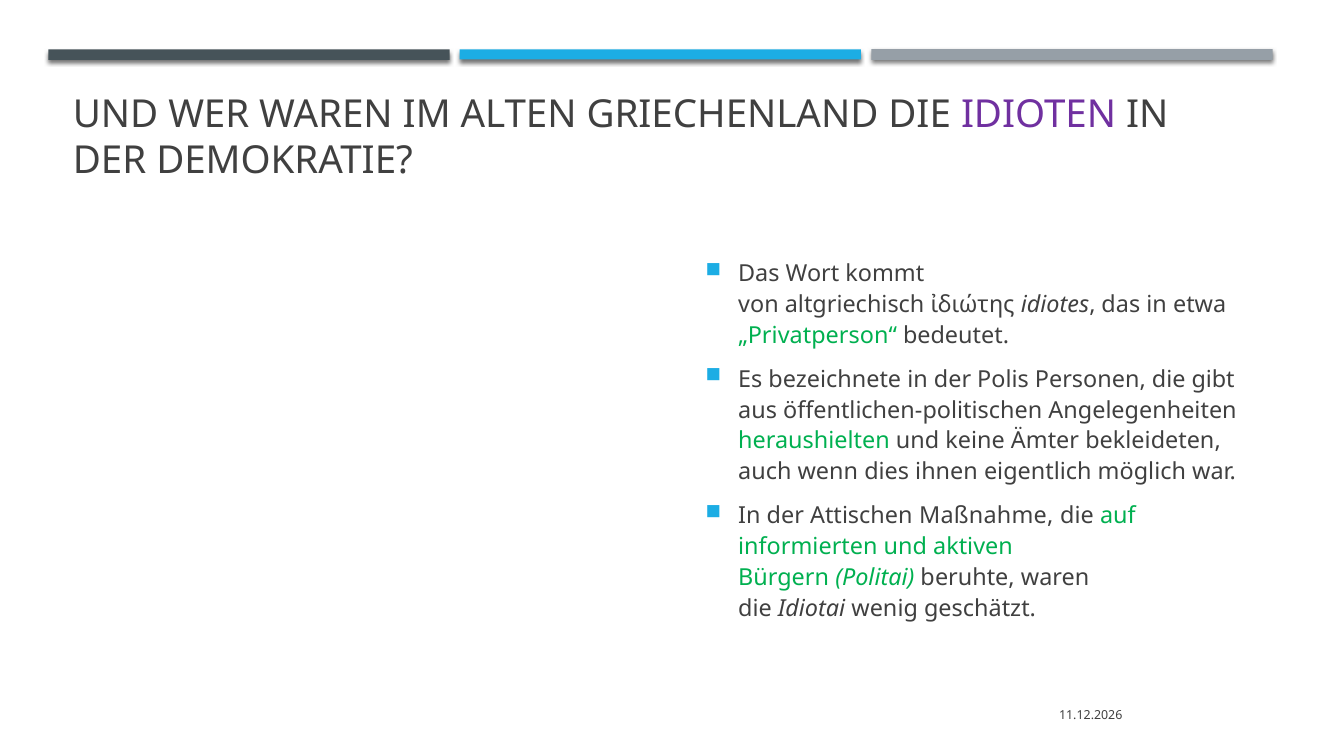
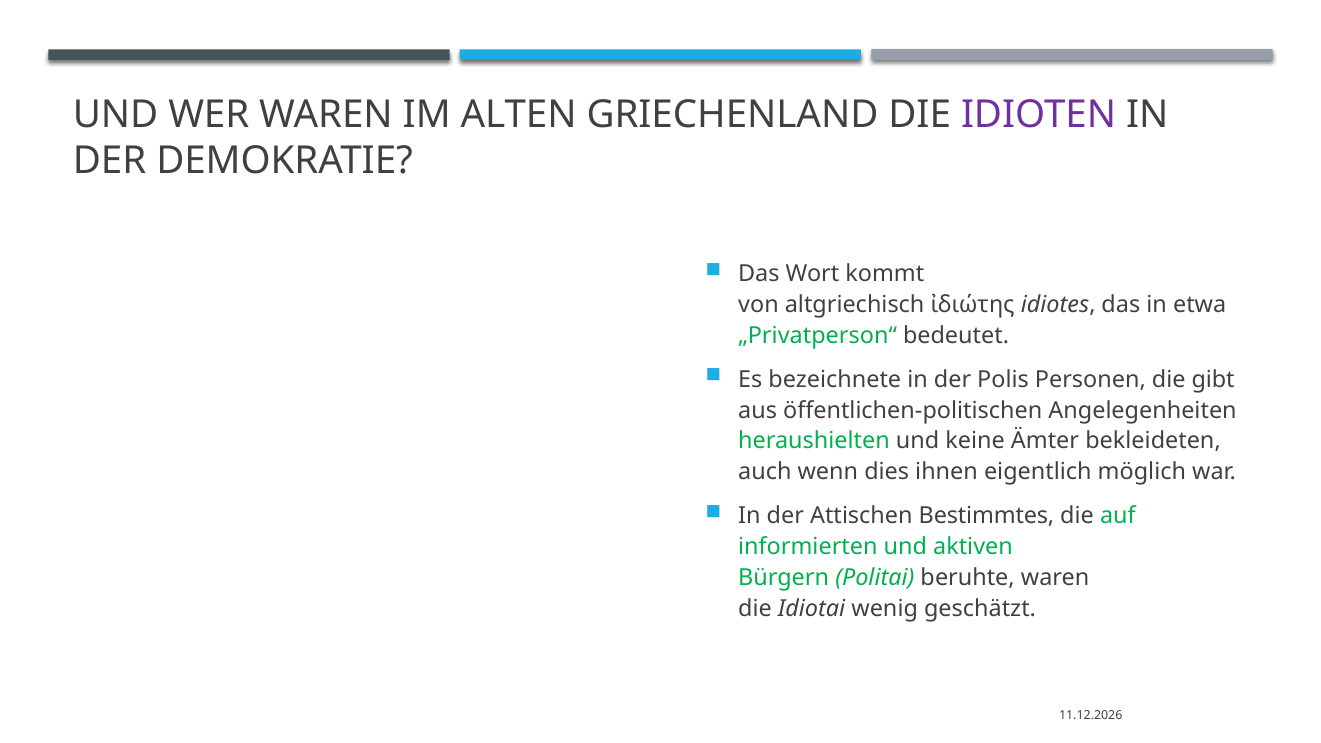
Maßnahme: Maßnahme -> Bestimmtes
